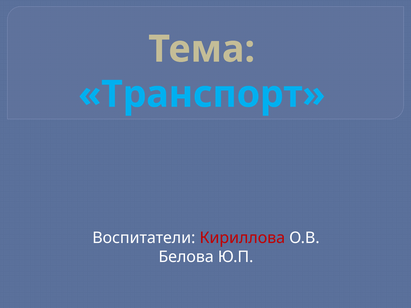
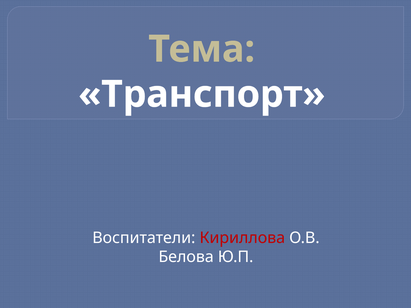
Транспорт colour: light blue -> white
